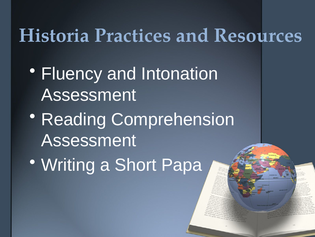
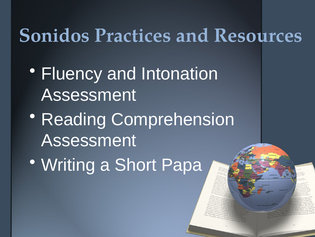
Historia: Historia -> Sonidos
